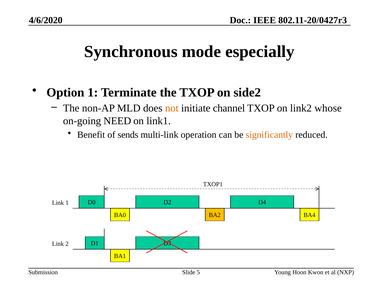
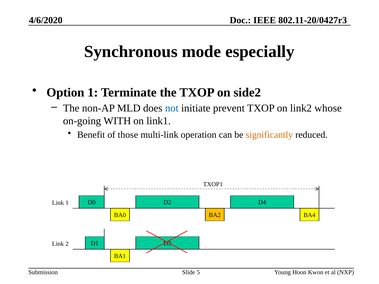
not colour: orange -> blue
channel: channel -> prevent
NEED: NEED -> WITH
sends: sends -> those
